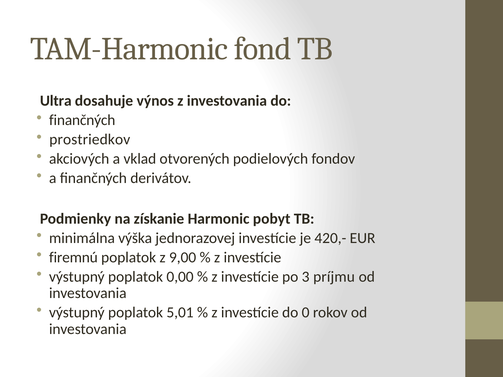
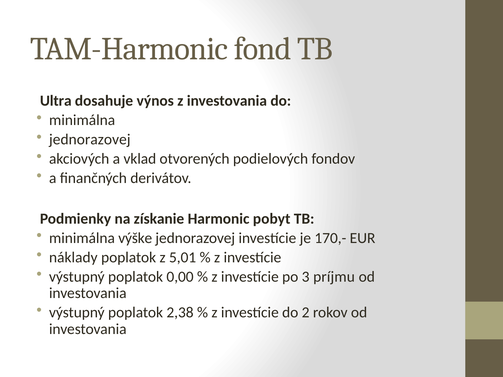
finančných at (82, 120): finančných -> minimálna
prostriedkov at (90, 140): prostriedkov -> jednorazovej
výška: výška -> výške
420,-: 420,- -> 170,-
firemnú: firemnú -> náklady
9,00: 9,00 -> 5,01
5,01: 5,01 -> 2,38
0: 0 -> 2
